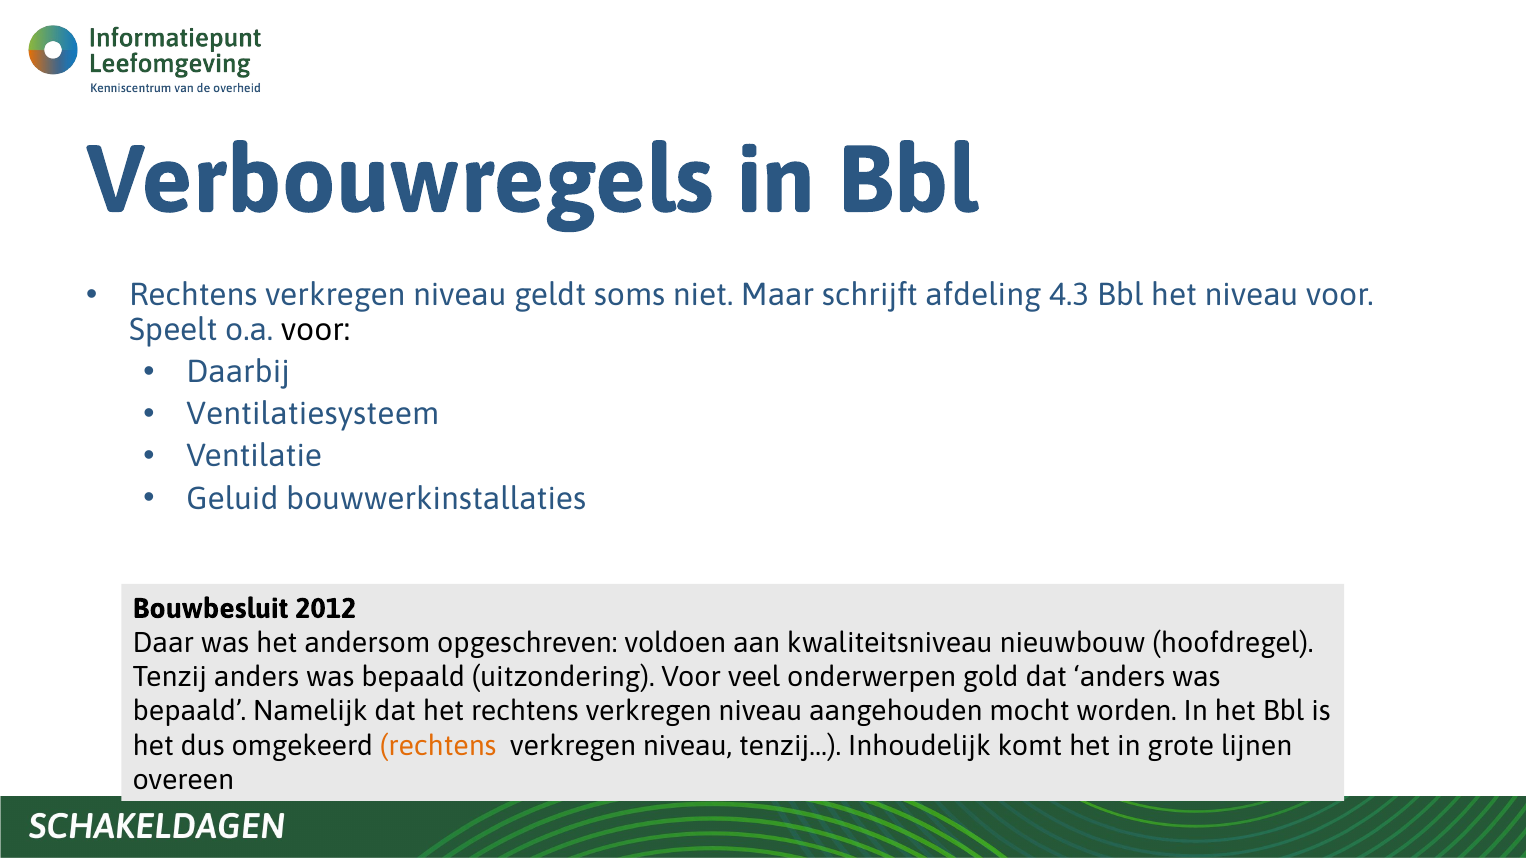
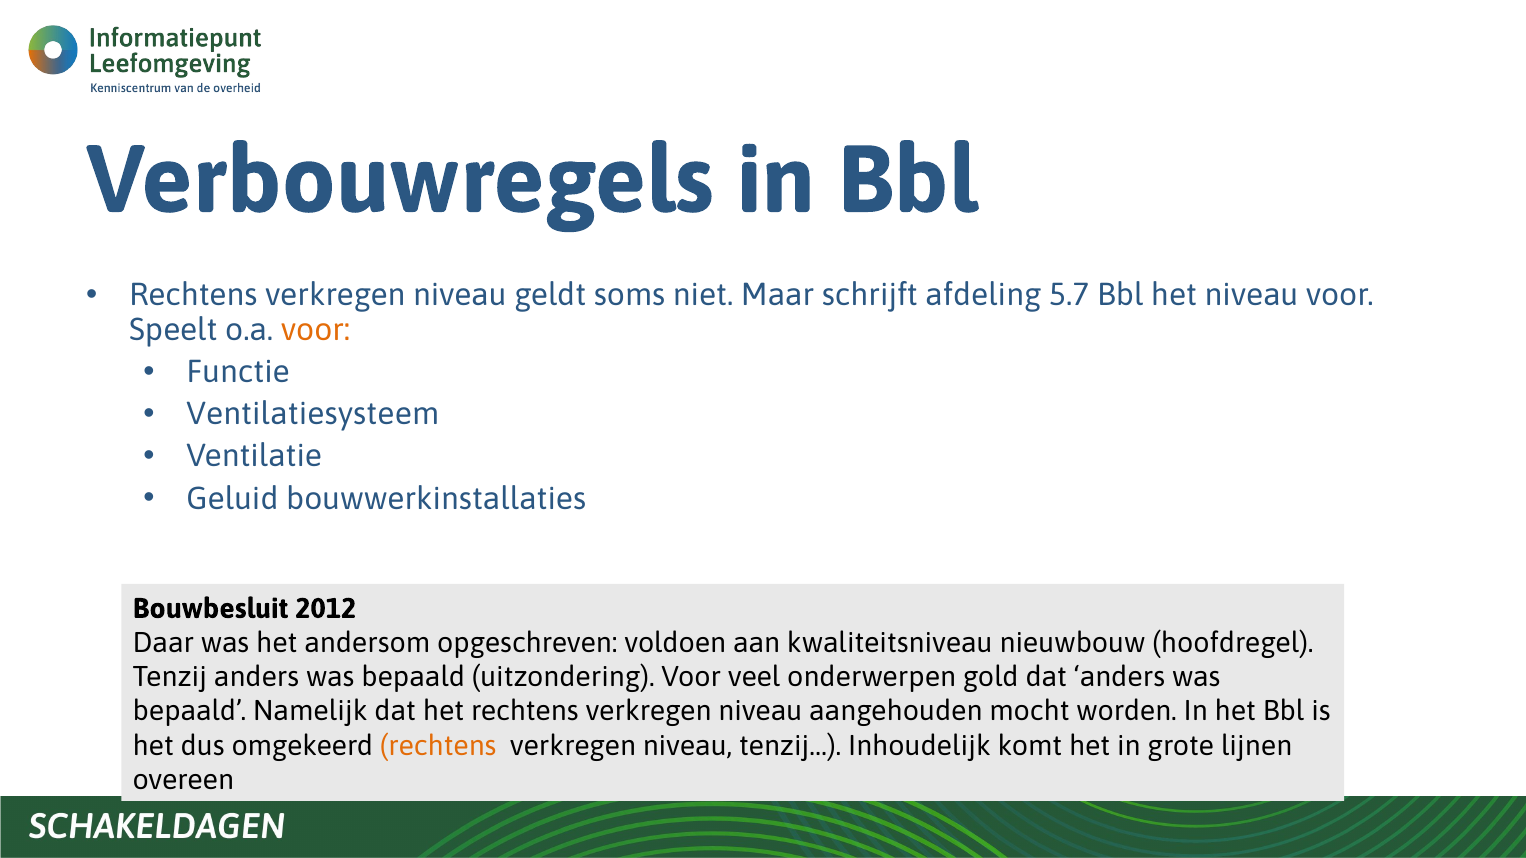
4.3: 4.3 -> 5.7
voor at (316, 330) colour: black -> orange
Daarbij: Daarbij -> Functie
